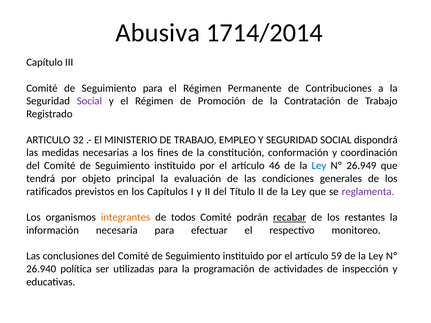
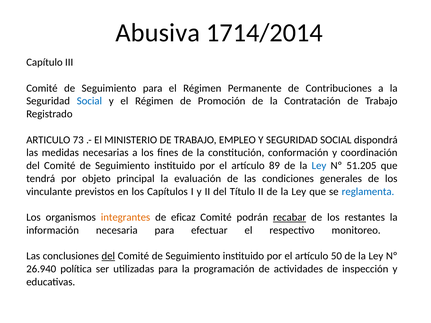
Social at (89, 101) colour: purple -> blue
32: 32 -> 73
46: 46 -> 89
26.949: 26.949 -> 51.205
ratificados: ratificados -> vinculante
reglamenta colour: purple -> blue
todos: todos -> eficaz
del at (108, 256) underline: none -> present
59: 59 -> 50
